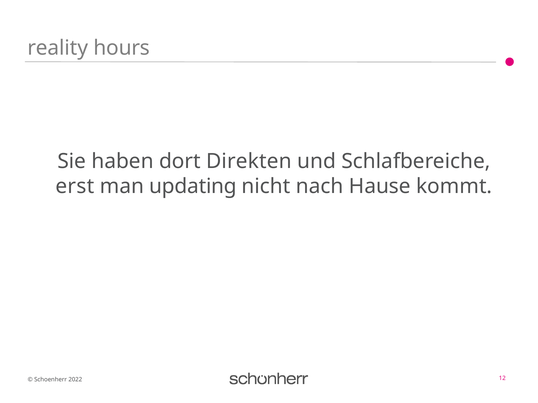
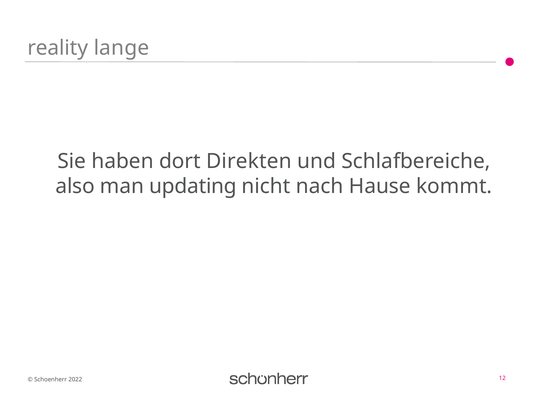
hours: hours -> lange
erst: erst -> also
